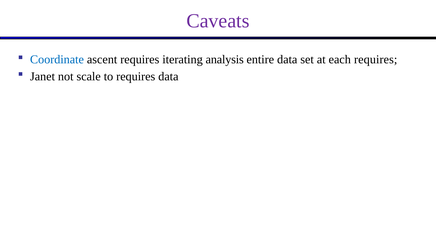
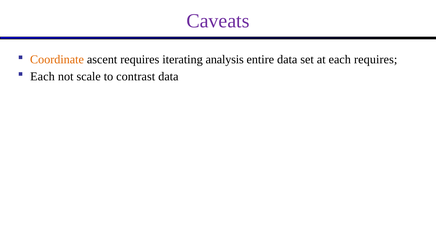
Coordinate colour: blue -> orange
Janet at (43, 77): Janet -> Each
to requires: requires -> contrast
